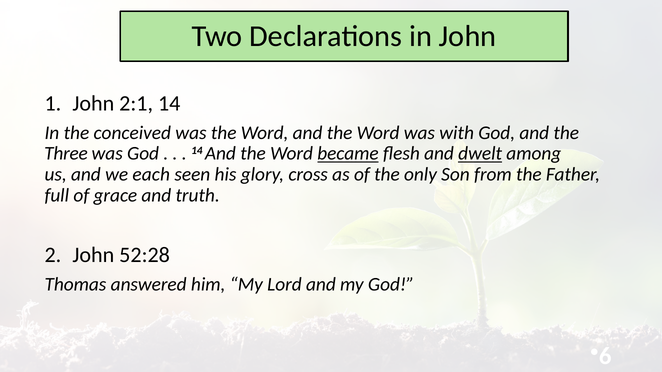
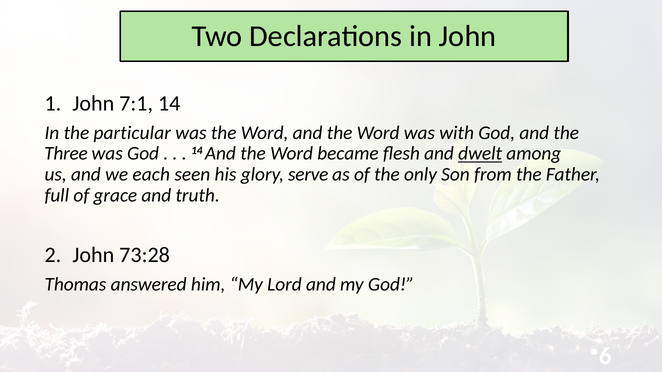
2:1: 2:1 -> 7:1
conceived: conceived -> particular
became underline: present -> none
cross: cross -> serve
52:28: 52:28 -> 73:28
